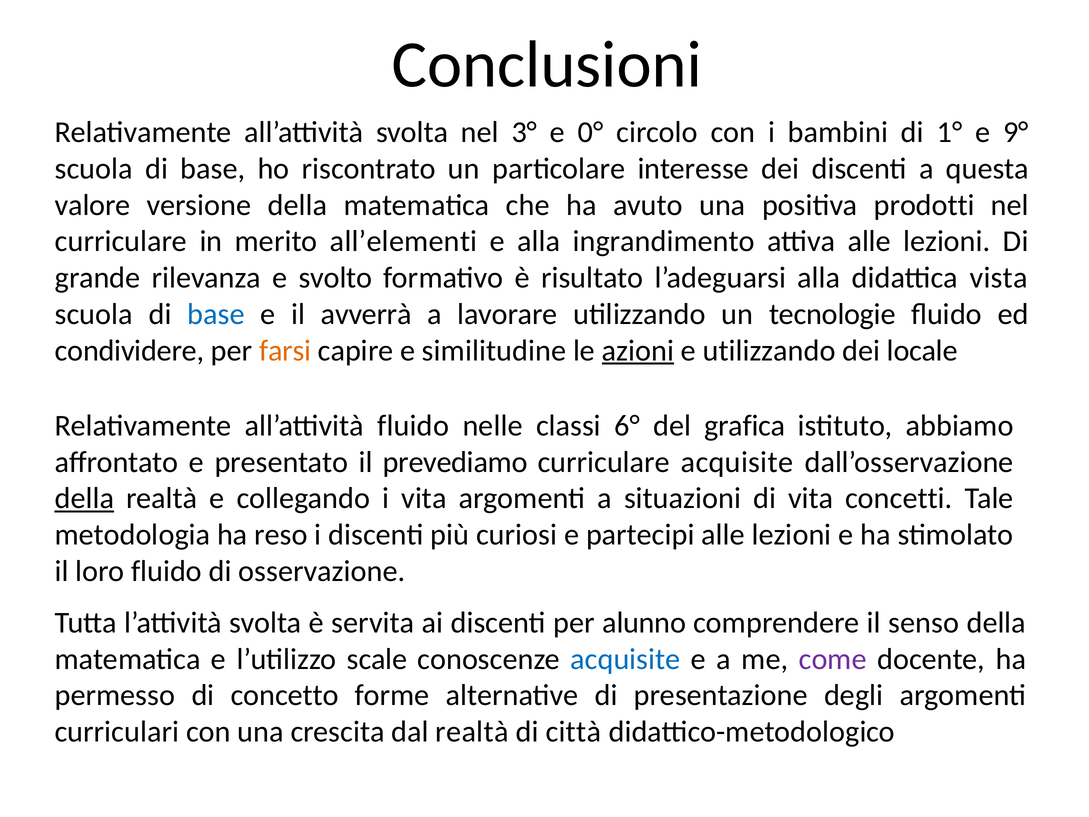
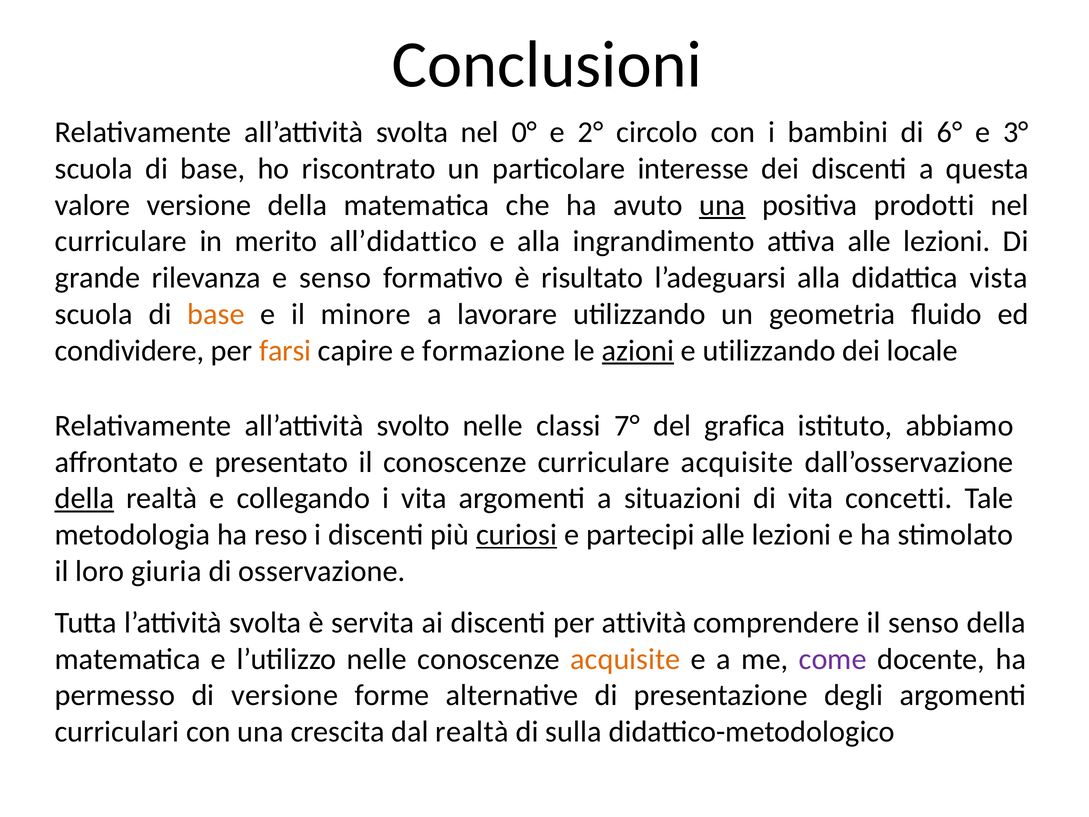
3°: 3° -> 0°
0°: 0° -> 2°
1°: 1° -> 6°
9°: 9° -> 3°
una at (722, 205) underline: none -> present
all’elementi: all’elementi -> all’didattico
e svolto: svolto -> senso
base at (216, 314) colour: blue -> orange
avverrà: avverrà -> minore
tecnologie: tecnologie -> geometria
similitudine: similitudine -> formazione
all’attività fluido: fluido -> svolto
6°: 6° -> 7°
il prevediamo: prevediamo -> conoscenze
curiosi underline: none -> present
loro fluido: fluido -> giuria
alunno: alunno -> attività
l’utilizzo scale: scale -> nelle
acquisite at (625, 659) colour: blue -> orange
di concetto: concetto -> versione
città: città -> sulla
